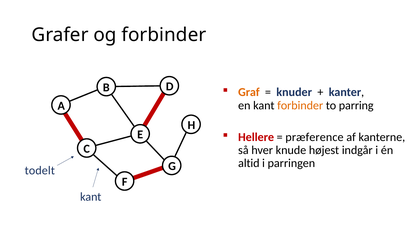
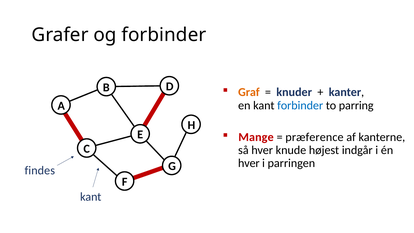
forbinder at (300, 105) colour: orange -> blue
Hellere: Hellere -> Mange
altid at (249, 163): altid -> hver
todelt: todelt -> findes
